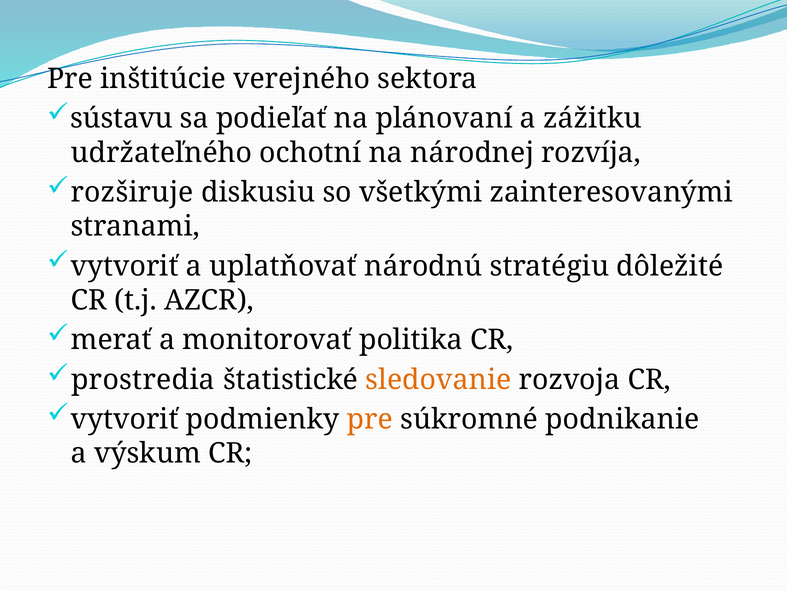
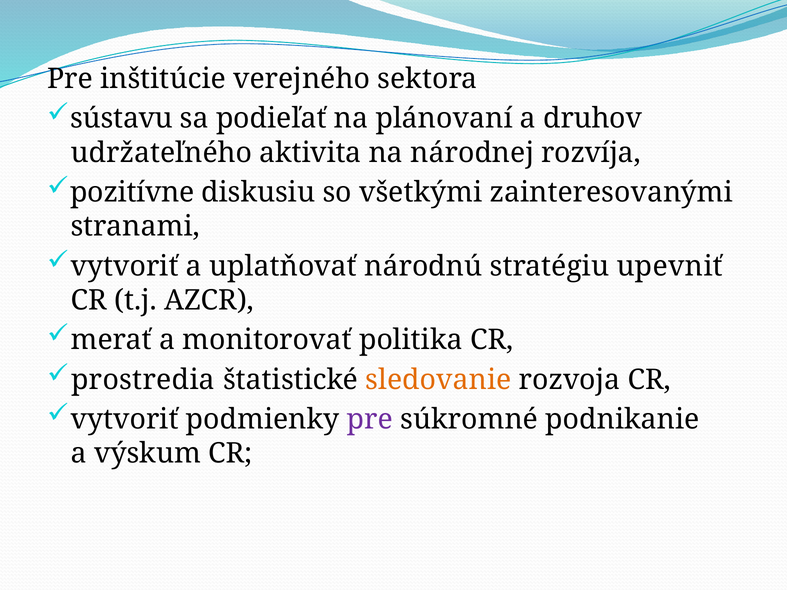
zážitku: zážitku -> druhov
ochotní: ochotní -> aktivita
rozširuje: rozširuje -> pozitívne
dôležité: dôležité -> upevniť
pre at (370, 420) colour: orange -> purple
